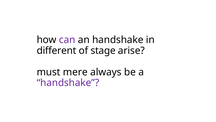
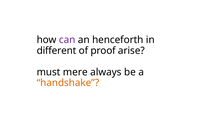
an handshake: handshake -> henceforth
stage: stage -> proof
handshake at (68, 82) colour: purple -> orange
